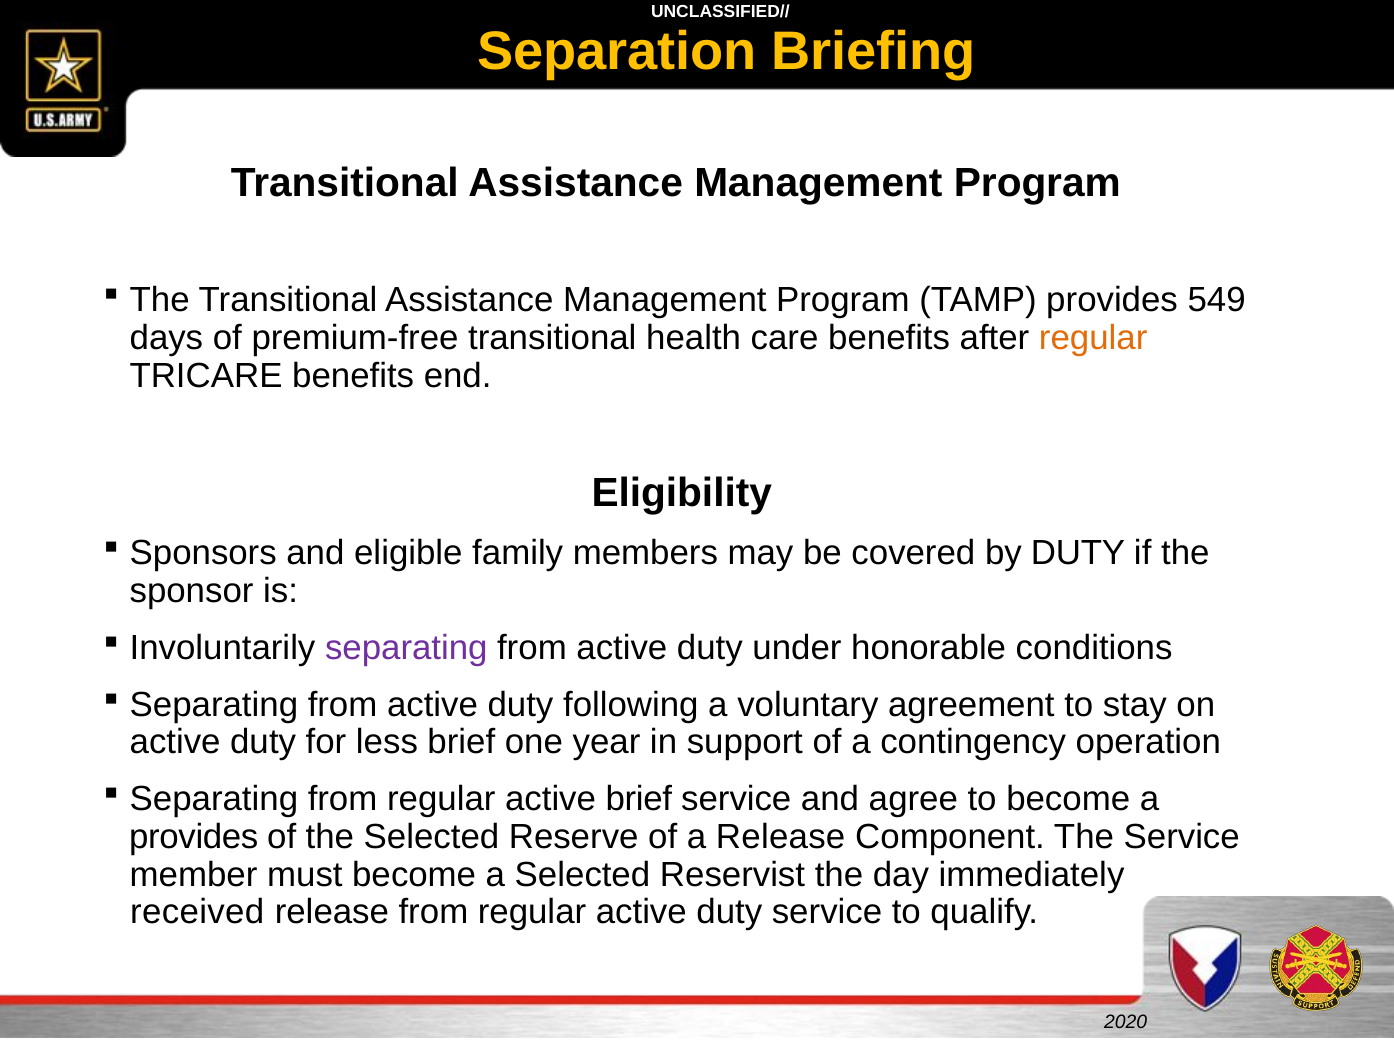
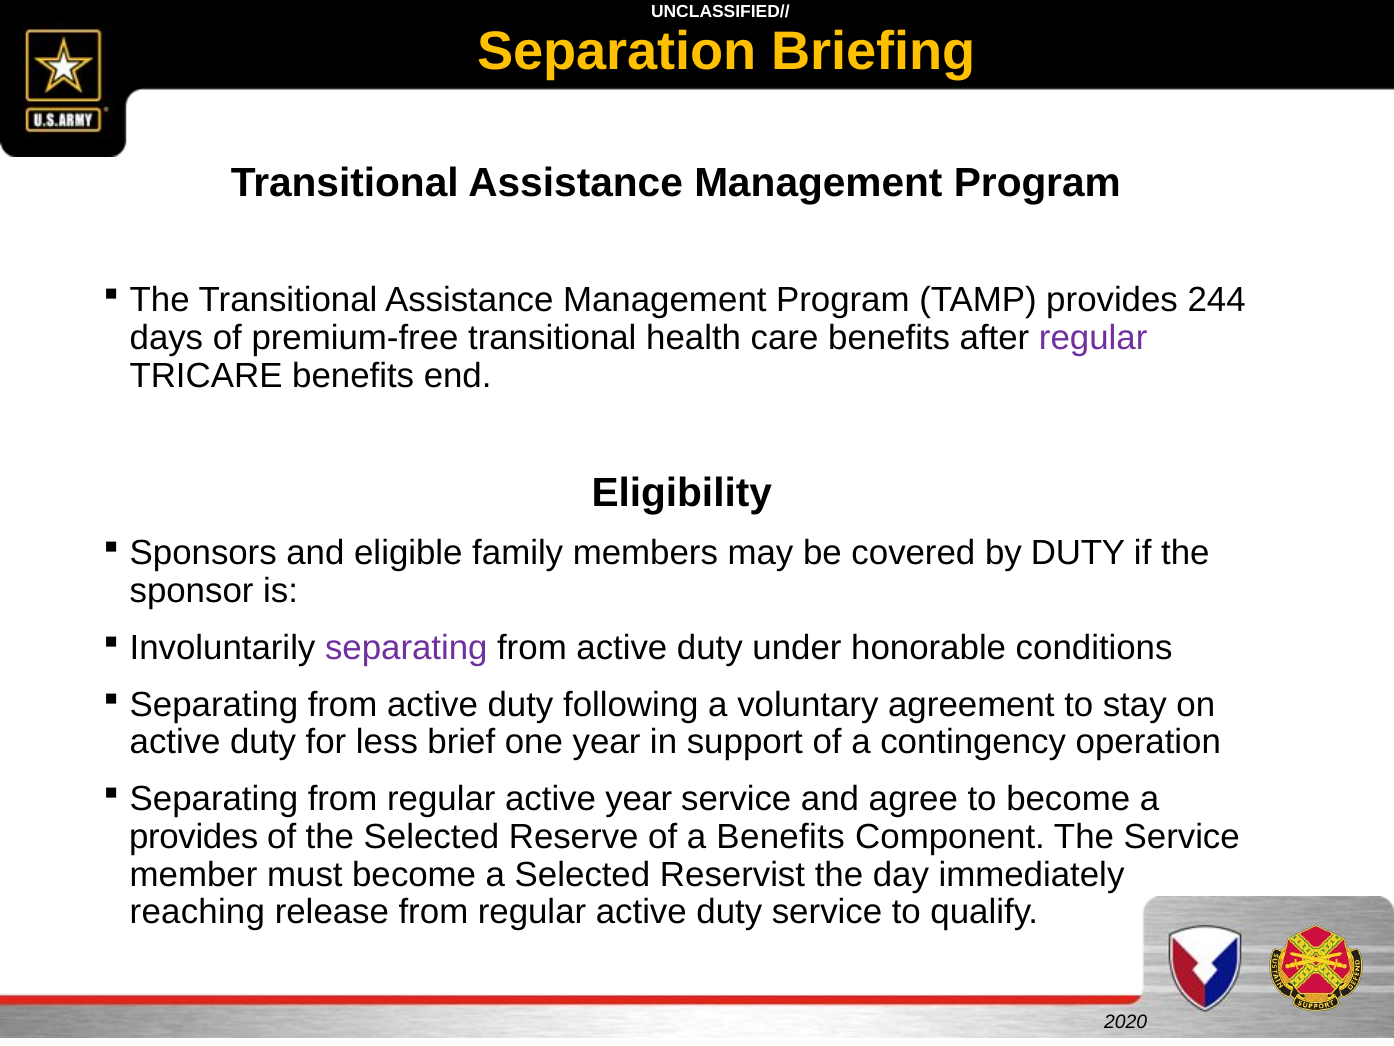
549: 549 -> 244
regular at (1093, 338) colour: orange -> purple
active brief: brief -> year
a Release: Release -> Benefits
received: received -> reaching
